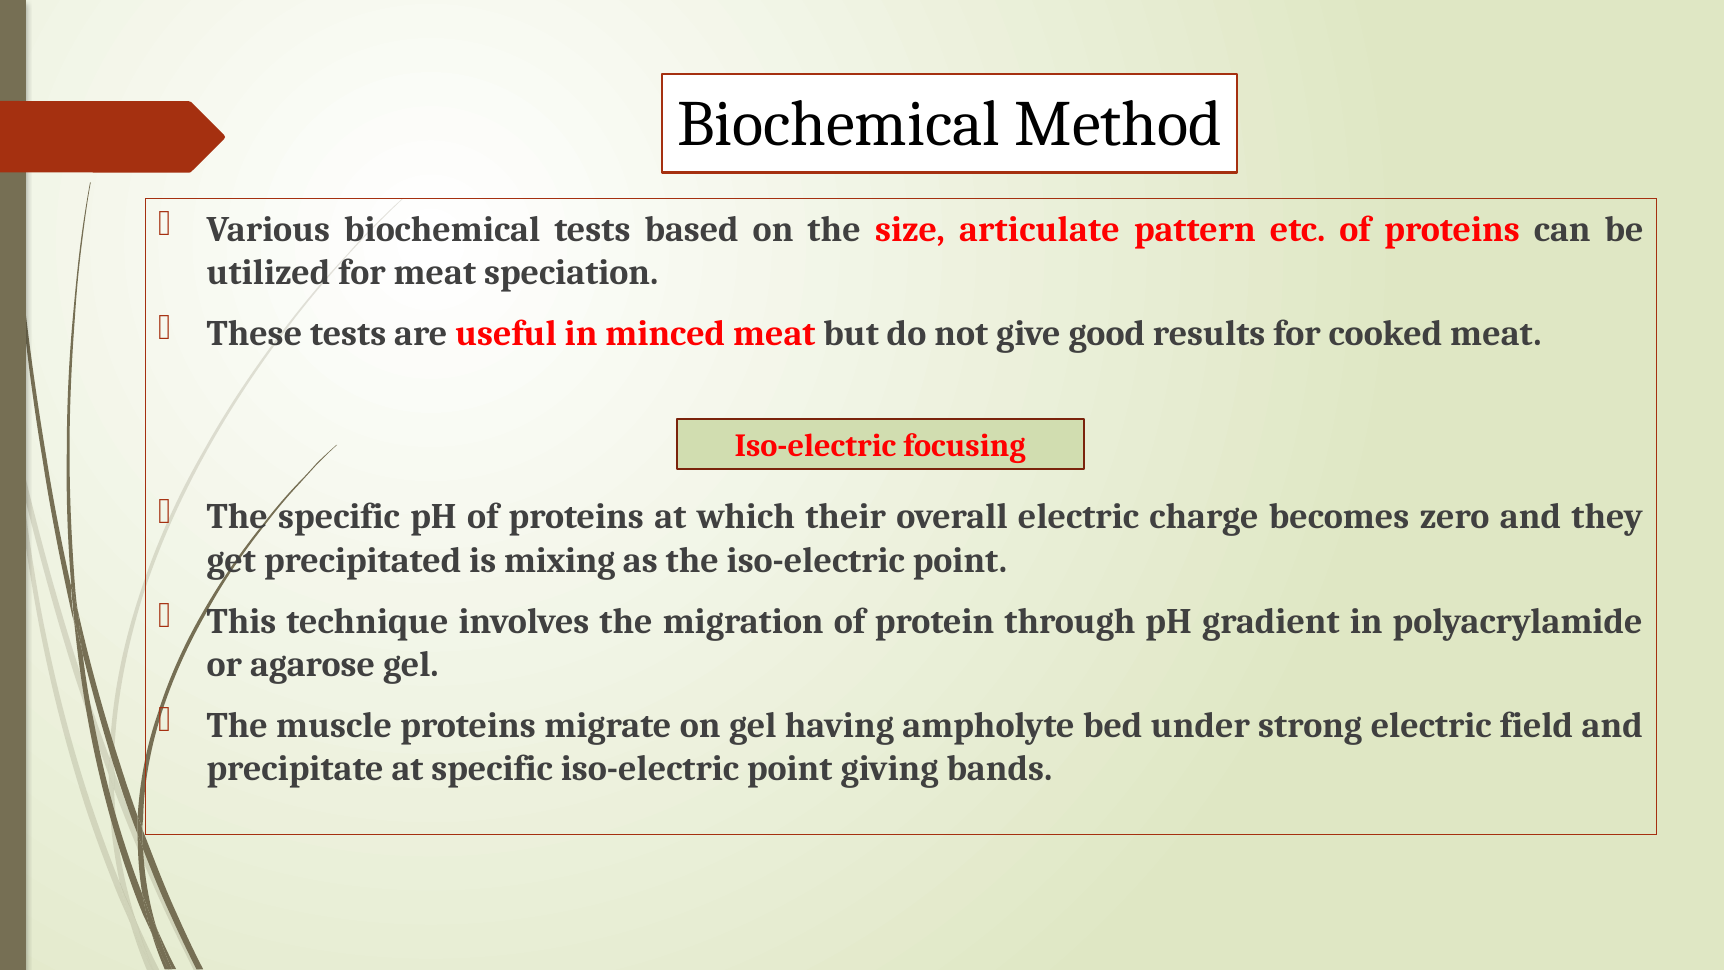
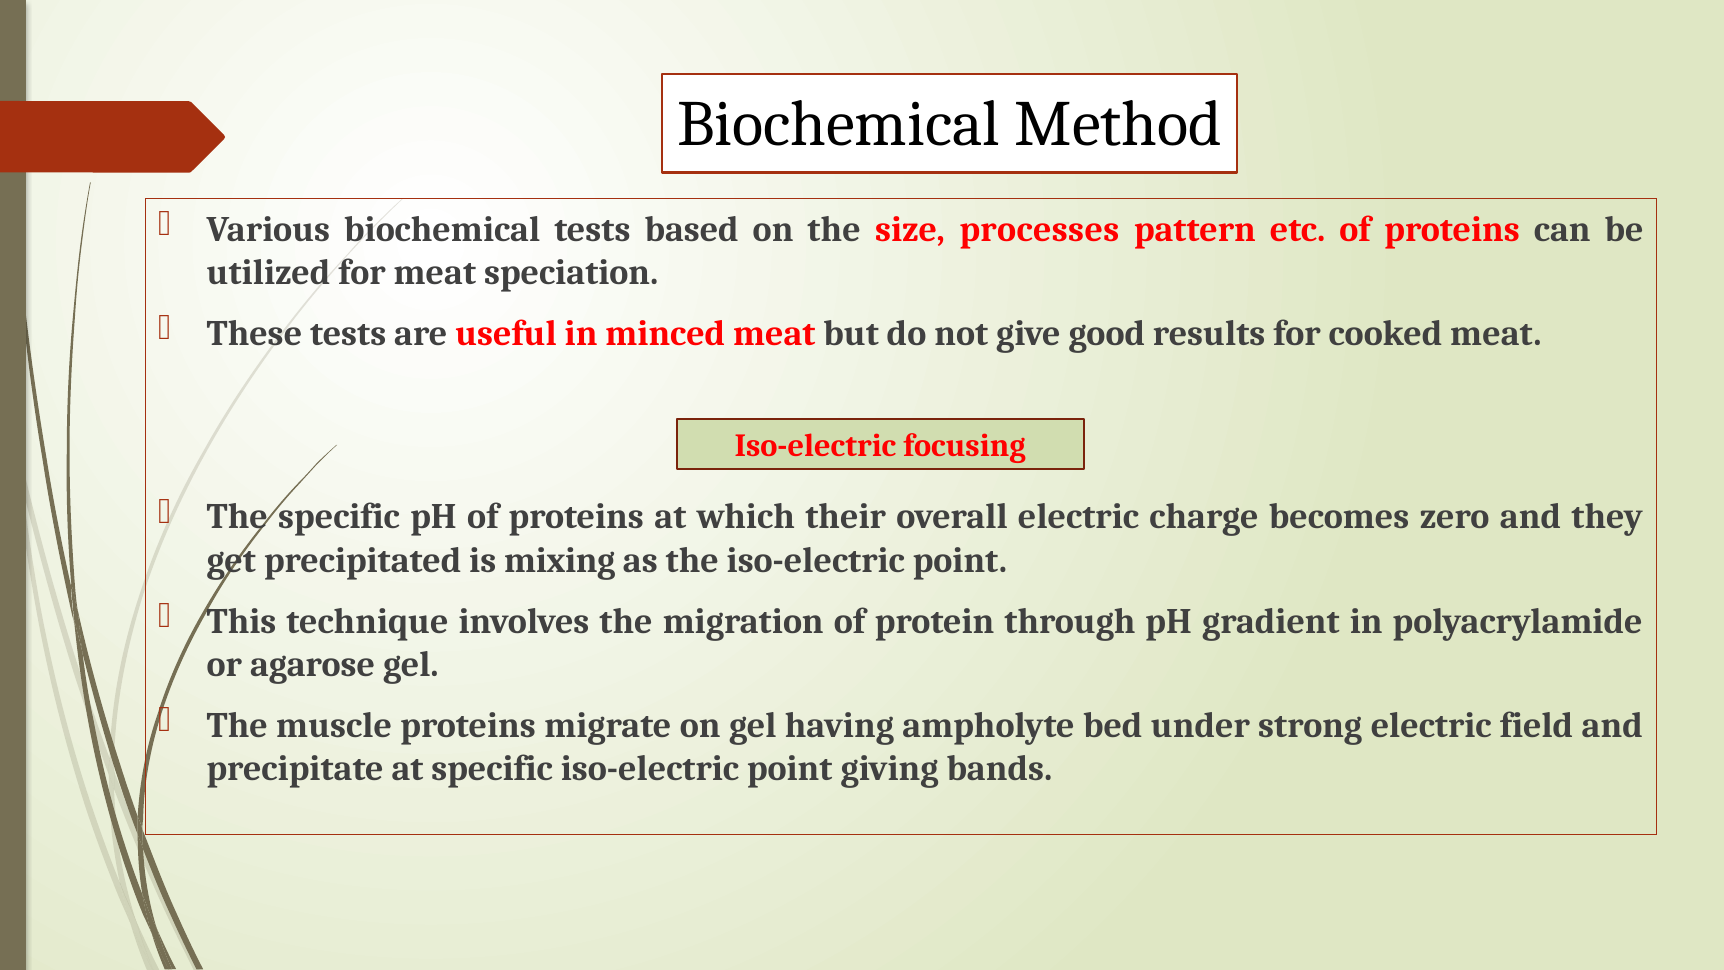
articulate: articulate -> processes
